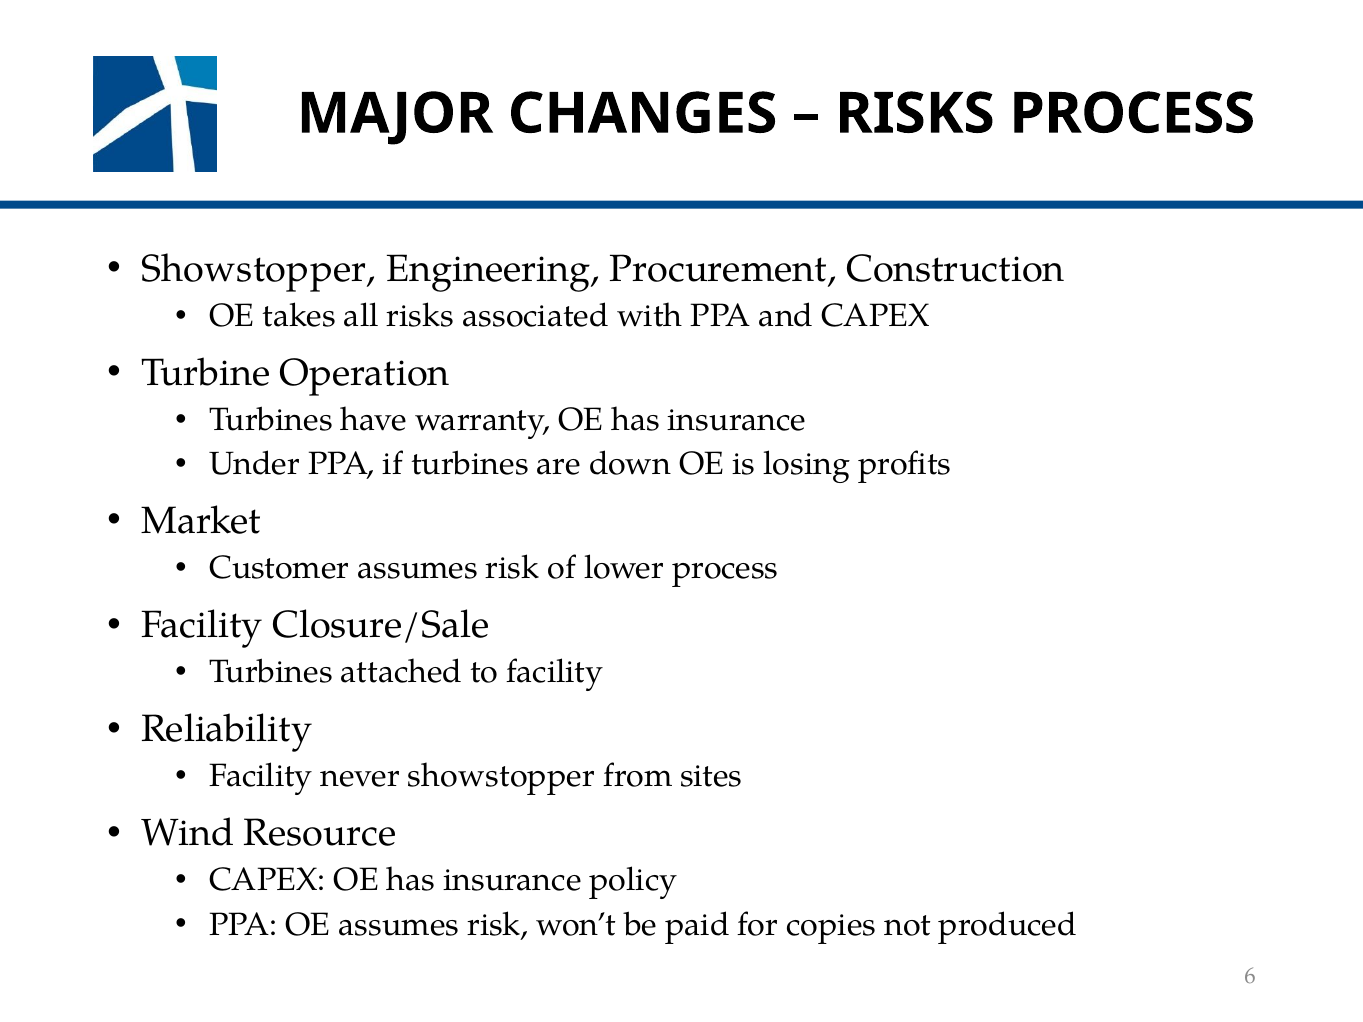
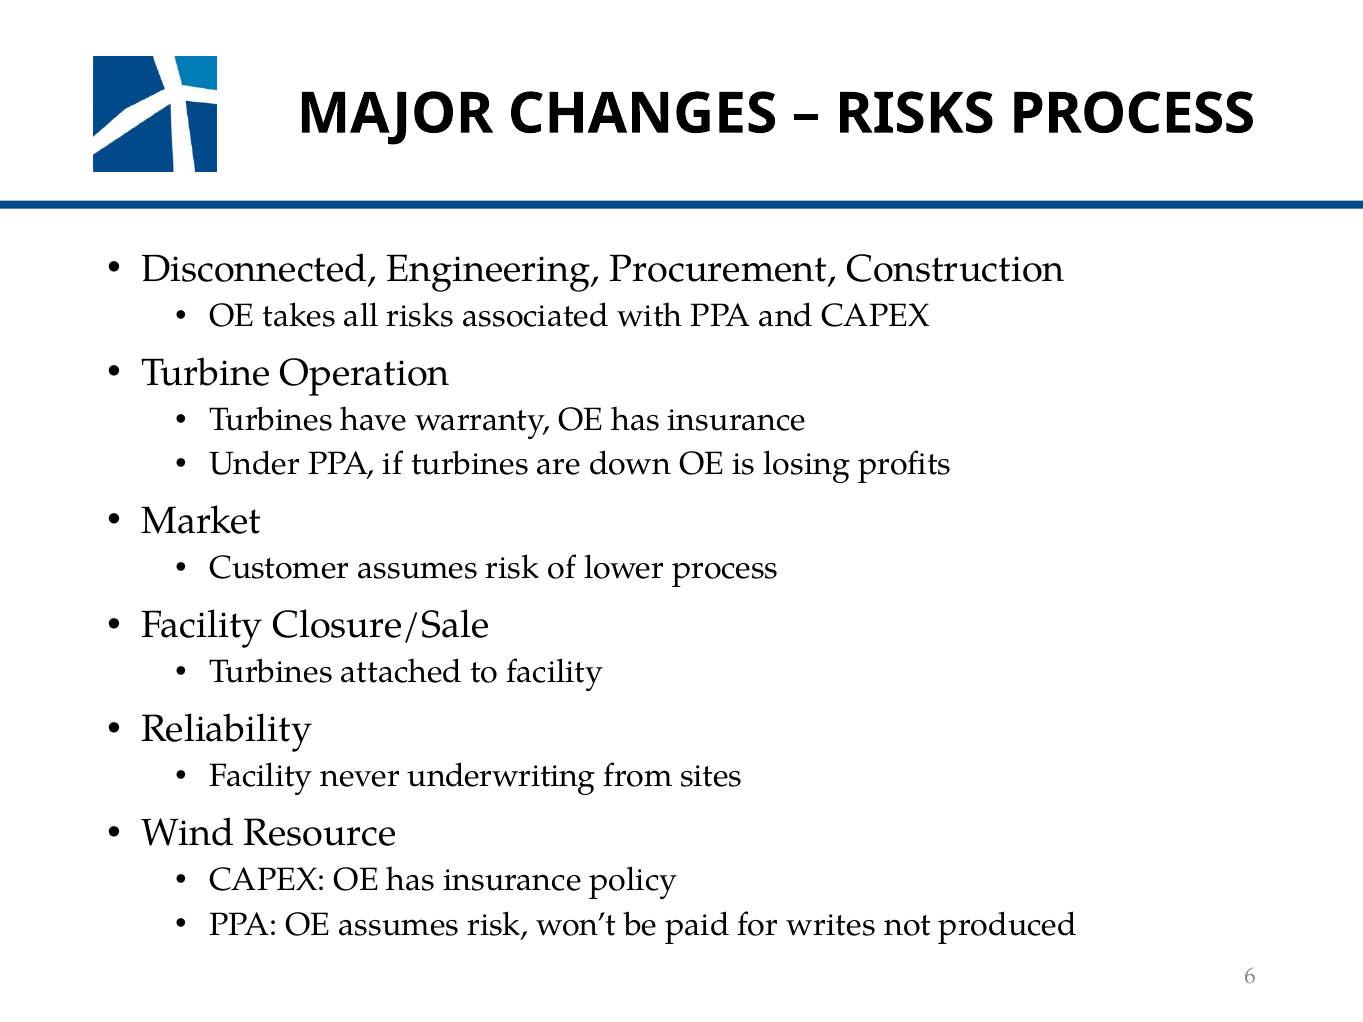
Showstopper at (259, 269): Showstopper -> Disconnected
never showstopper: showstopper -> underwriting
copies: copies -> writes
